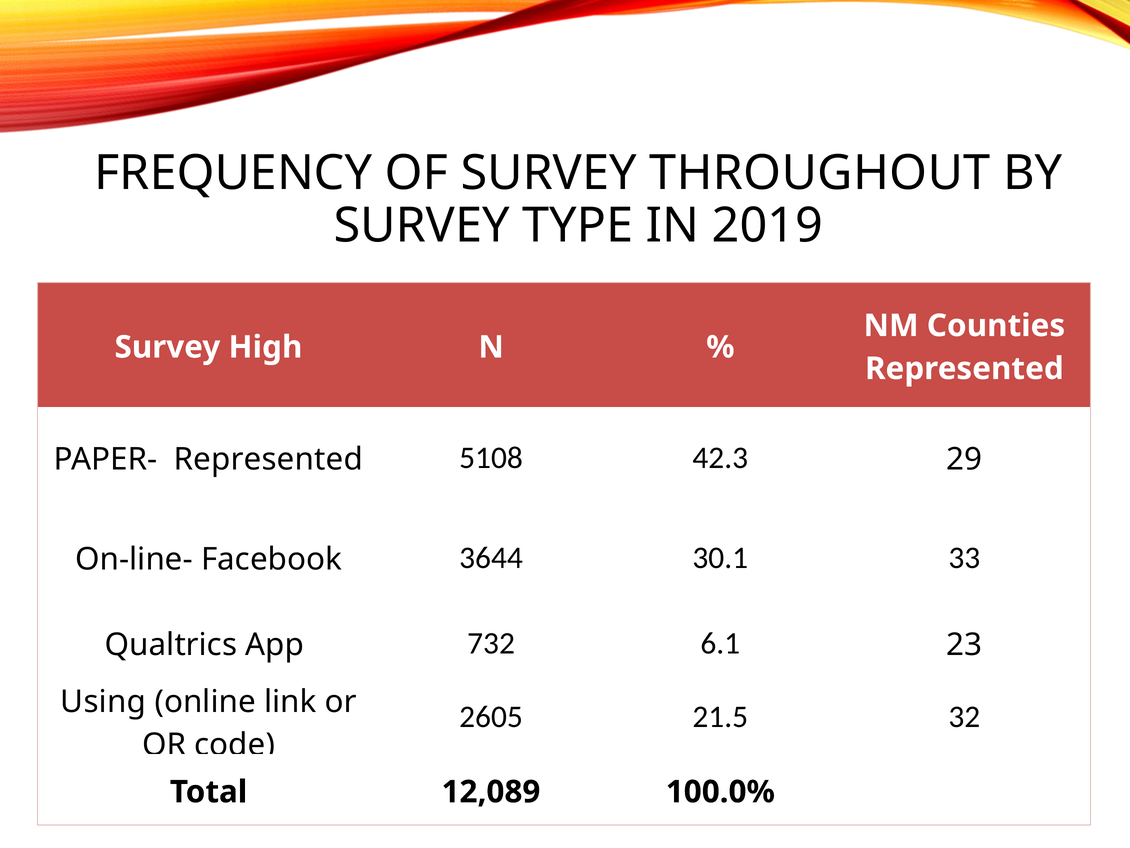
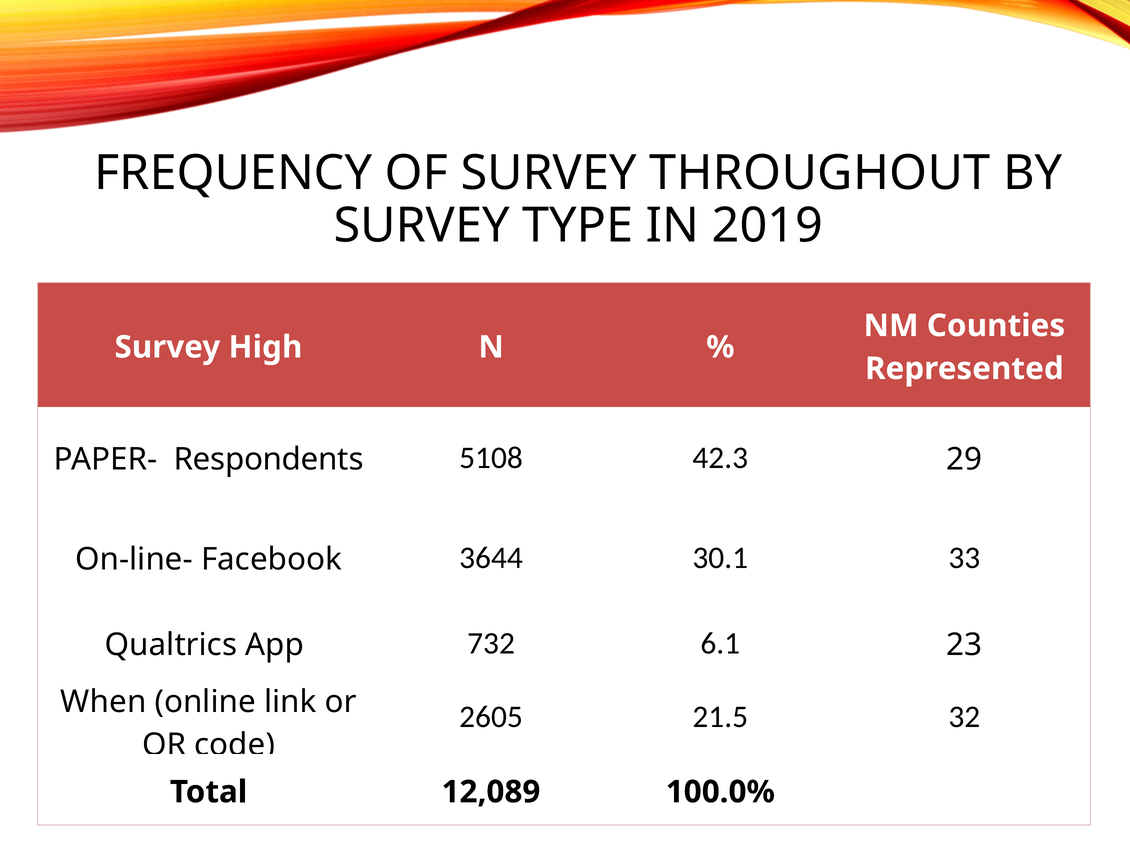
PAPER- Represented: Represented -> Respondents
Using: Using -> When
